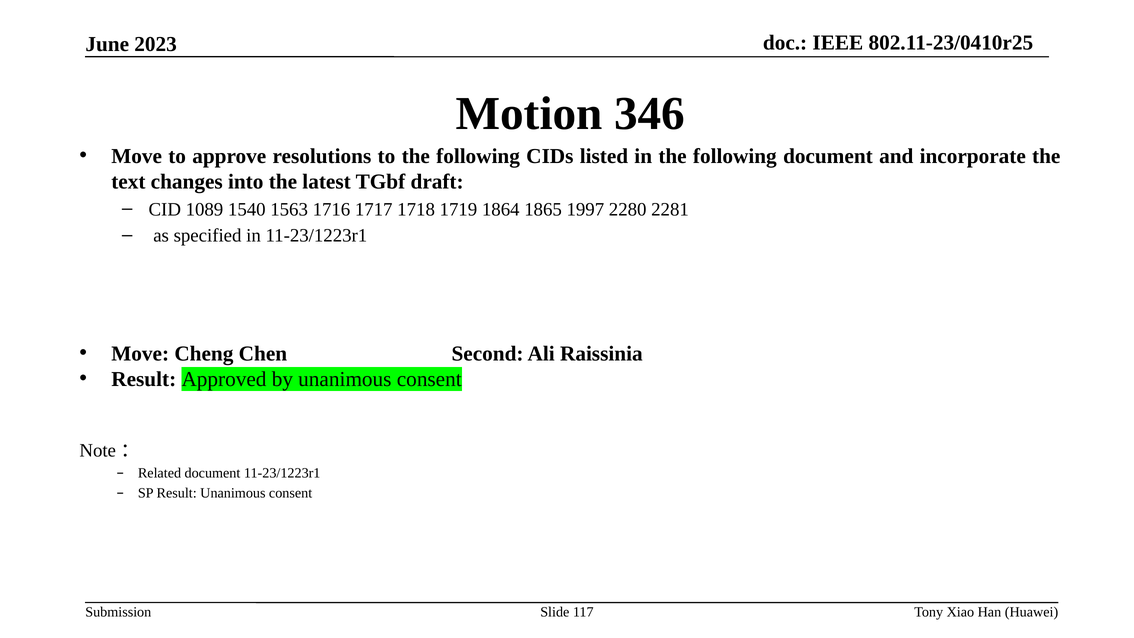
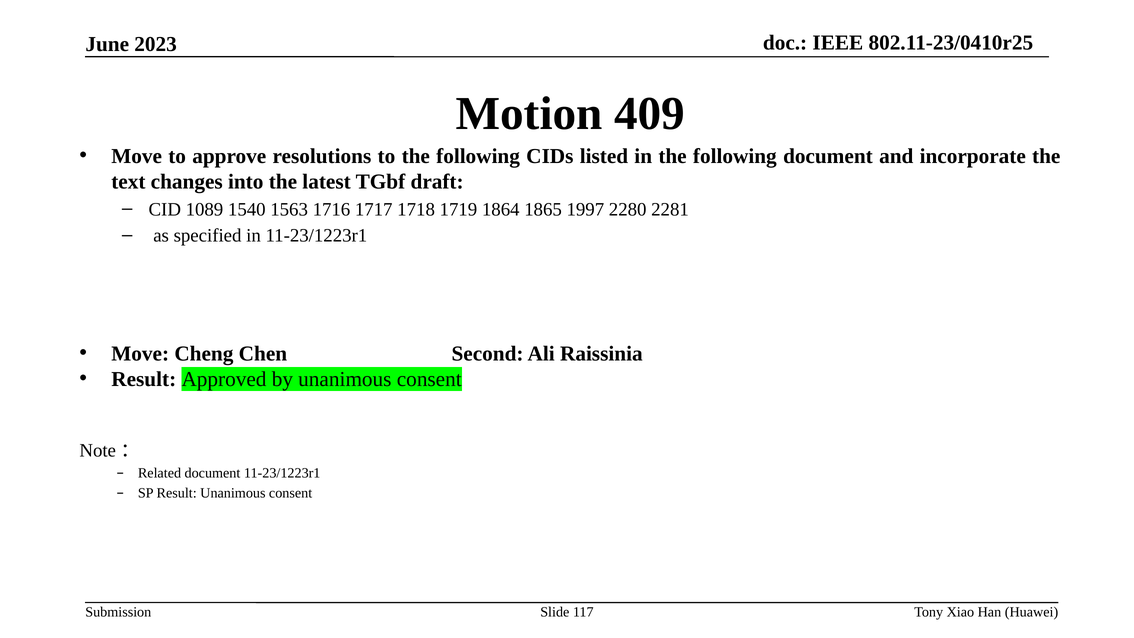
346: 346 -> 409
